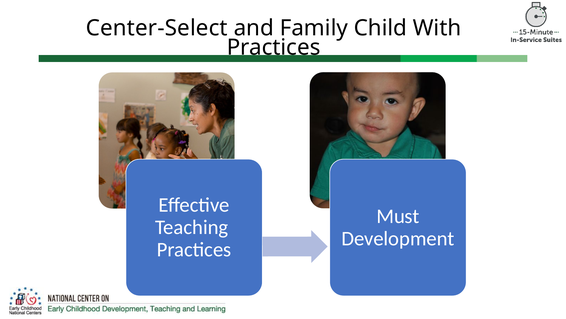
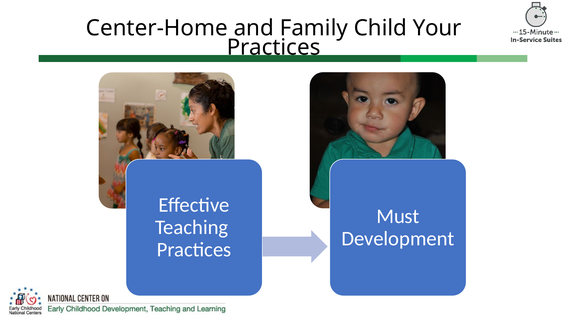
Center-Select: Center-Select -> Center-Home
With: With -> Your
